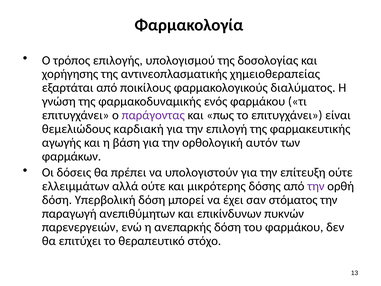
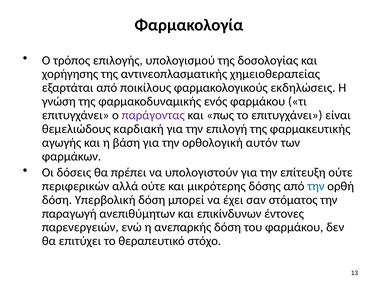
διαλύματος: διαλύματος -> εκδηλώσεις
ελλειμμάτων: ελλειμμάτων -> περιφερικών
την at (316, 186) colour: purple -> blue
πυκνών: πυκνών -> έντονες
